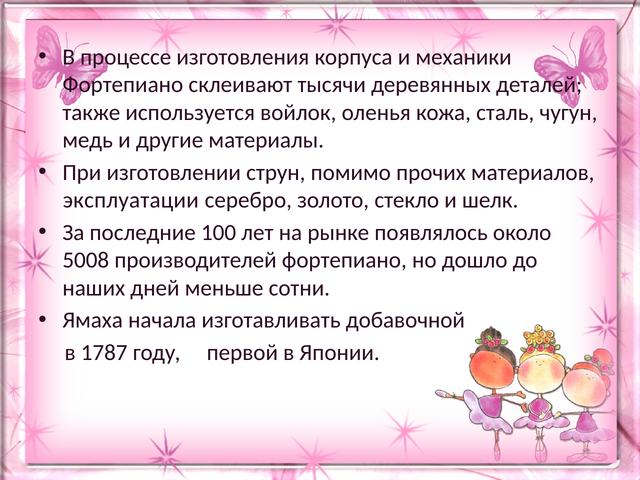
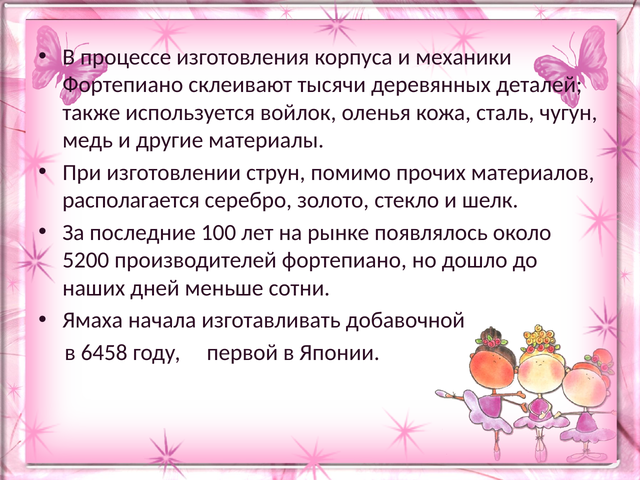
эксплуатации: эксплуатации -> располагается
5008: 5008 -> 5200
1787: 1787 -> 6458
